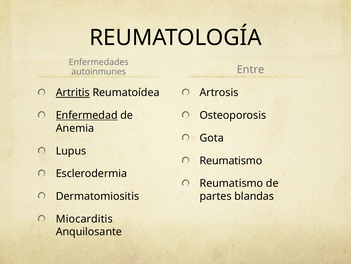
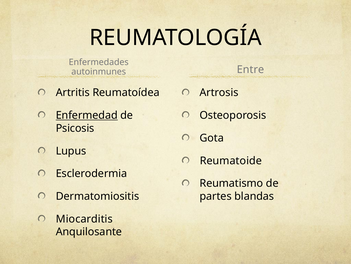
Artritis underline: present -> none
Anemia: Anemia -> Psicosis
Reumatismo at (231, 160): Reumatismo -> Reumatoide
